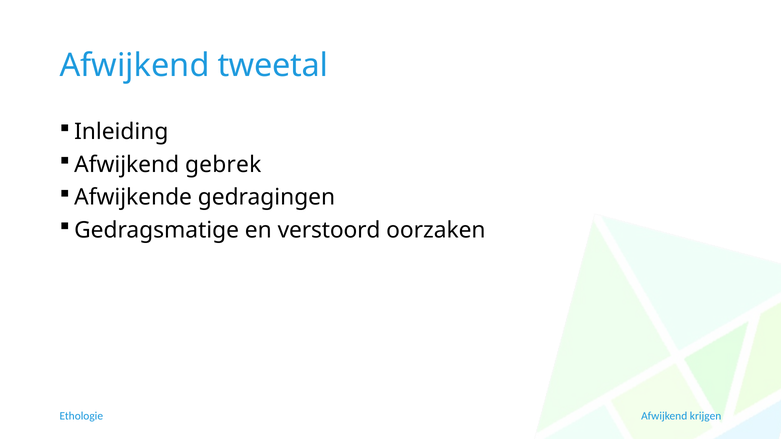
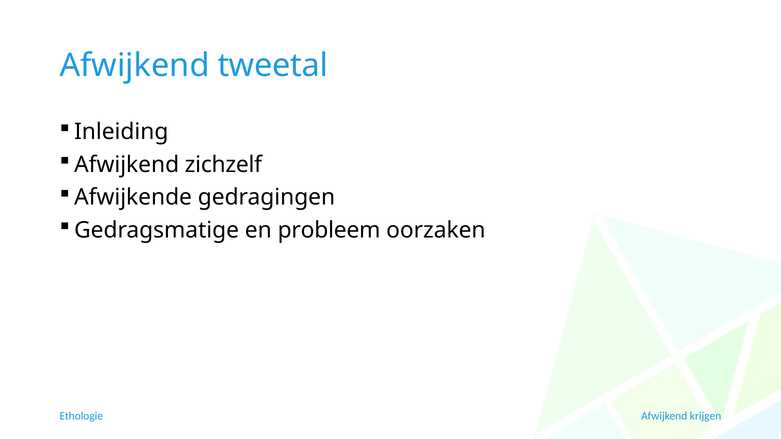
gebrek: gebrek -> zichzelf
verstoord: verstoord -> probleem
